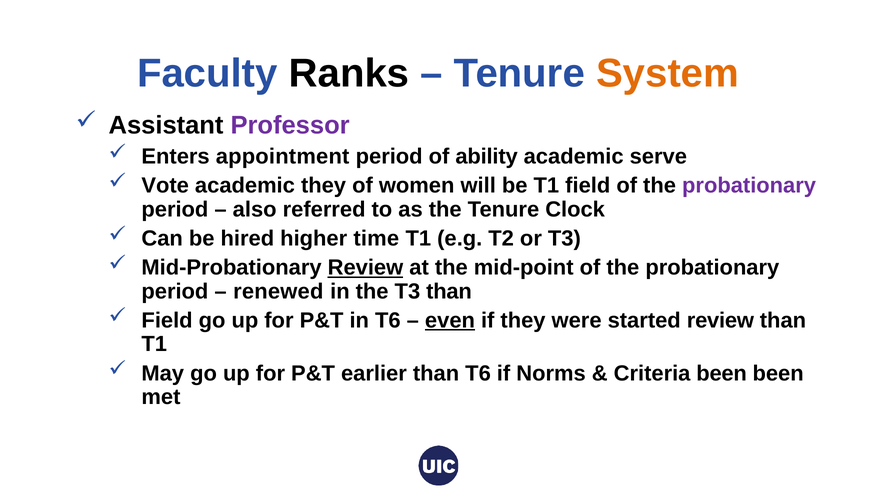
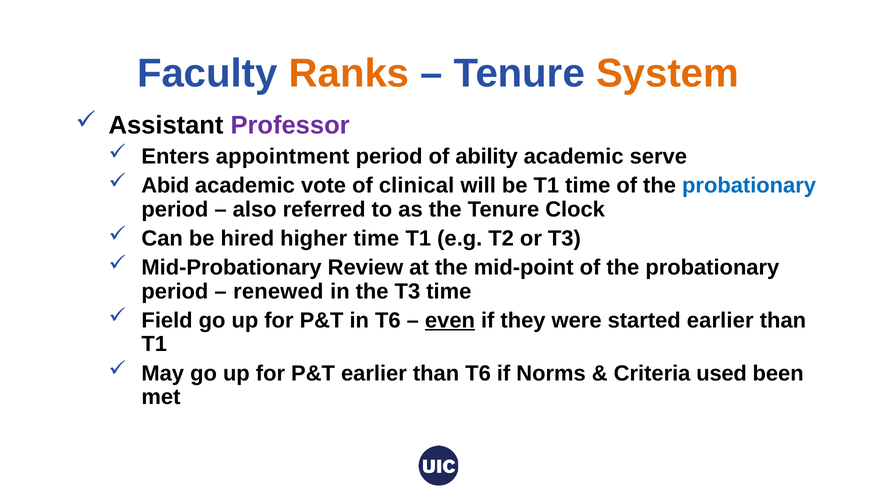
Ranks colour: black -> orange
Vote: Vote -> Abid
academic they: they -> vote
women: women -> clinical
T1 field: field -> time
probationary at (749, 186) colour: purple -> blue
Review at (365, 268) underline: present -> none
T3 than: than -> time
started review: review -> earlier
Criteria been: been -> used
